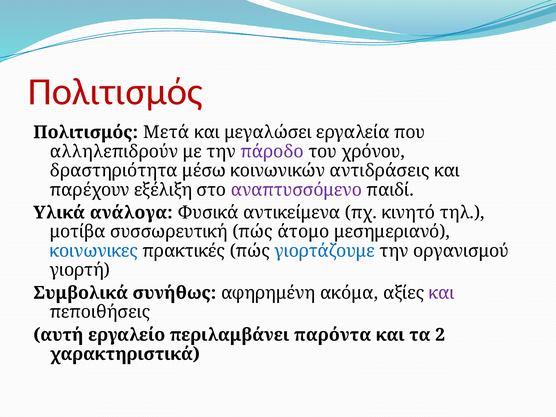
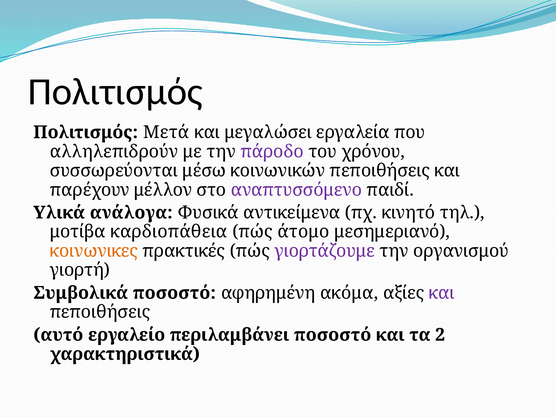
Πολιτισμός at (115, 92) colour: red -> black
δραστηριότητα: δραστηριότητα -> συσσωρεύονται
κοινωνικών αντιδράσεις: αντιδράσεις -> πεποιθήσεις
εξέλιξη: εξέλιξη -> μέλλον
συσσωρευτική: συσσωρευτική -> καρδιοπάθεια
κοινωνικες colour: blue -> orange
γιορτάζουμε colour: blue -> purple
Συμβολικά συνήθως: συνήθως -> ποσοστό
αυτή: αυτή -> αυτό
περιλαμβάνει παρόντα: παρόντα -> ποσοστό
